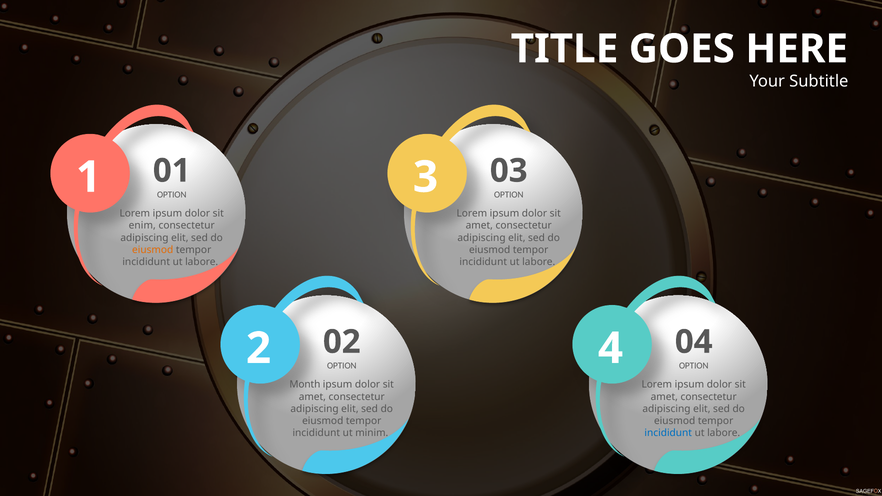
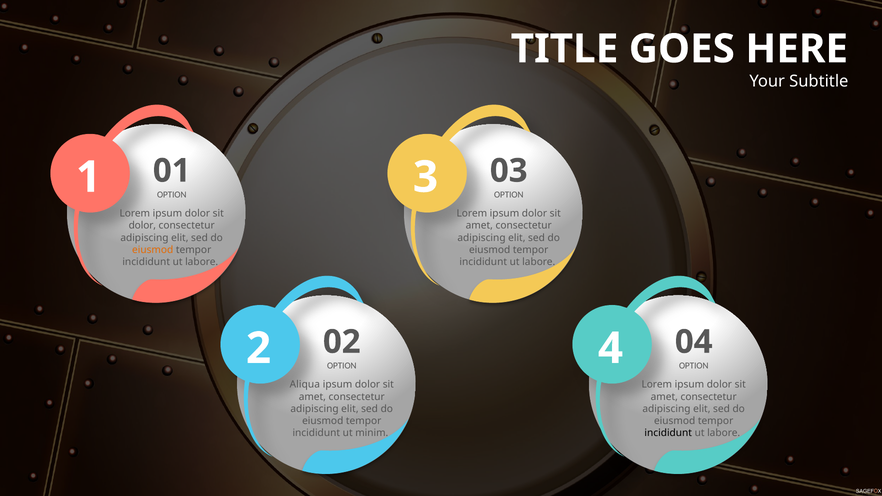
enim at (142, 226): enim -> dolor
Month: Month -> Aliqua
incididunt at (668, 433) colour: blue -> black
